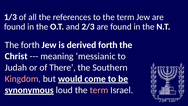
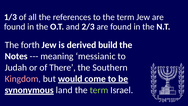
derived forth: forth -> build
Christ: Christ -> Notes
loud: loud -> land
term at (99, 90) colour: pink -> light green
